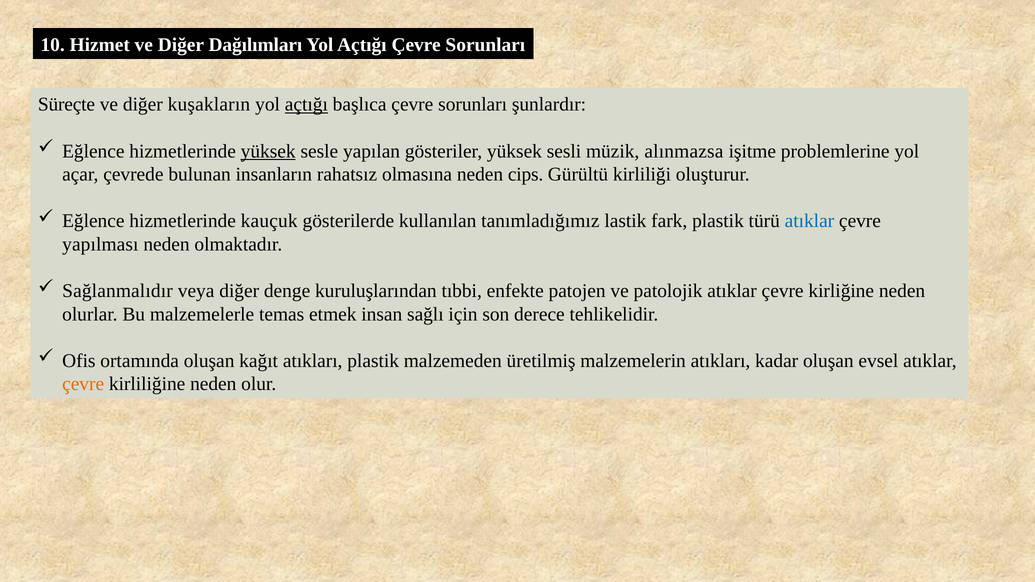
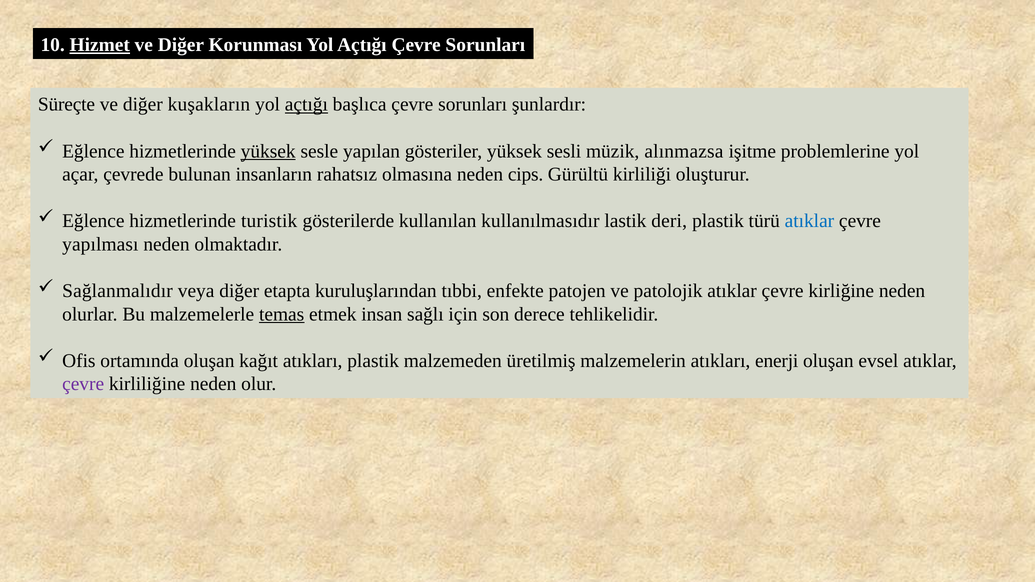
Hizmet underline: none -> present
Dağılımları: Dağılımları -> Korunması
kauçuk: kauçuk -> turistik
tanımladığımız: tanımladığımız -> kullanılmasıdır
fark: fark -> deri
denge: denge -> etapta
temas underline: none -> present
kadar: kadar -> enerji
çevre at (83, 384) colour: orange -> purple
